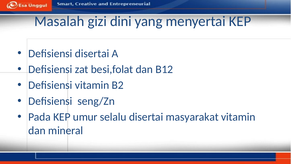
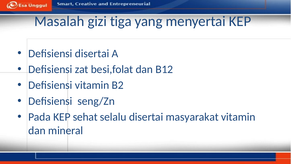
dini: dini -> tiga
umur: umur -> sehat
